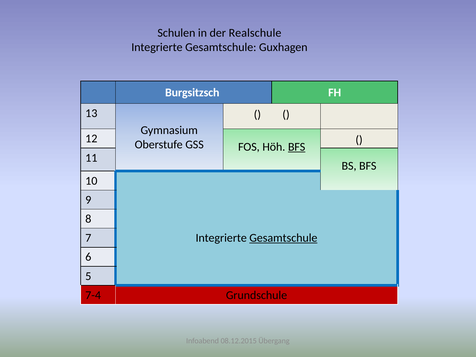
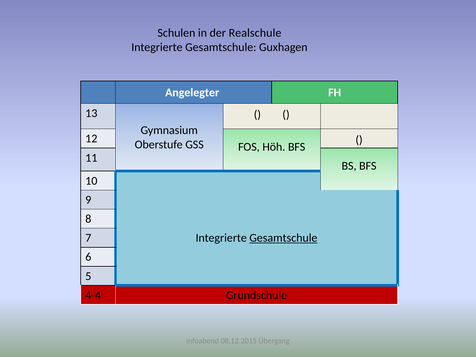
Burgsitzsch: Burgsitzsch -> Angelegter
BFS at (297, 147) underline: present -> none
7-4: 7-4 -> 4-4
